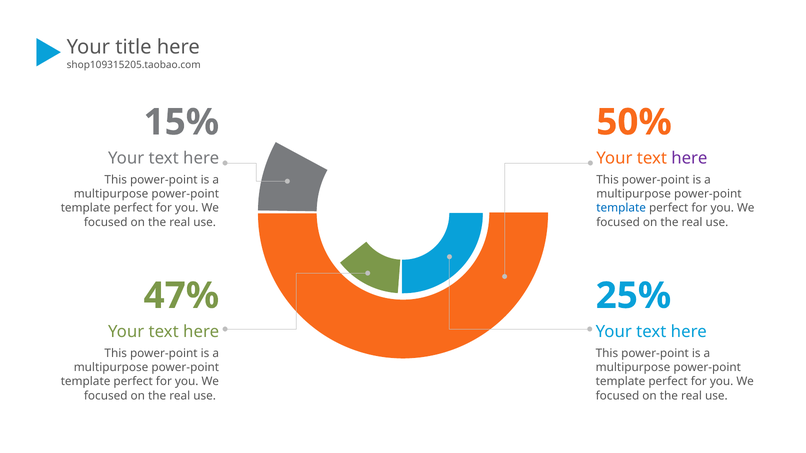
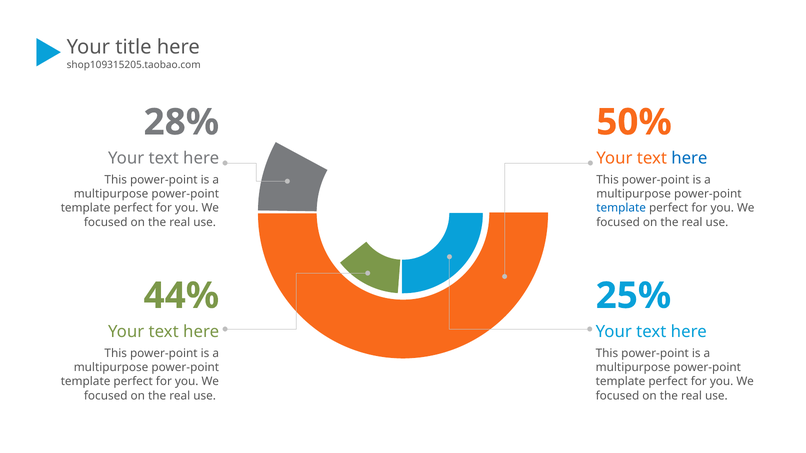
15%: 15% -> 28%
here at (689, 158) colour: purple -> blue
47%: 47% -> 44%
